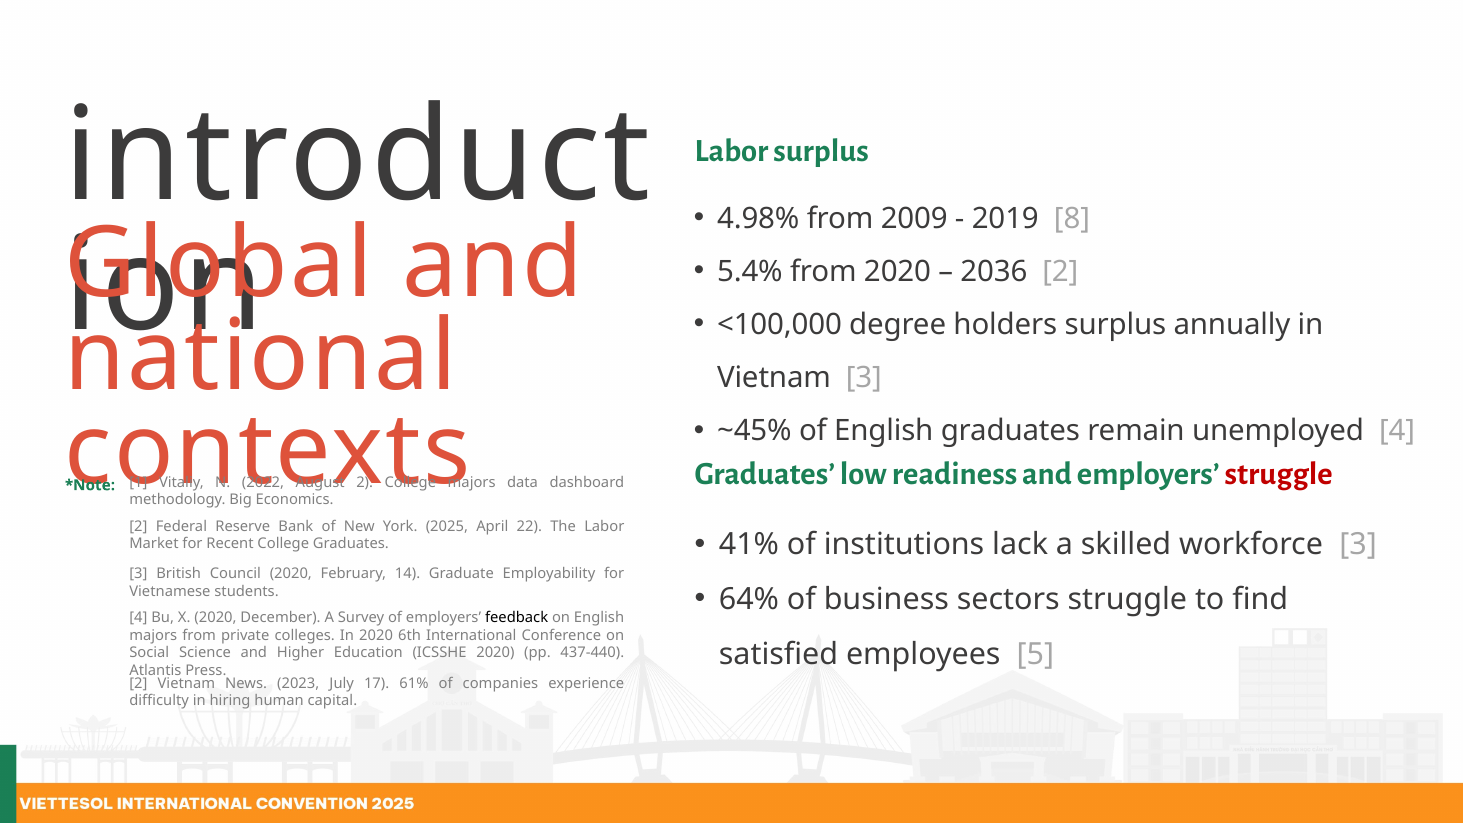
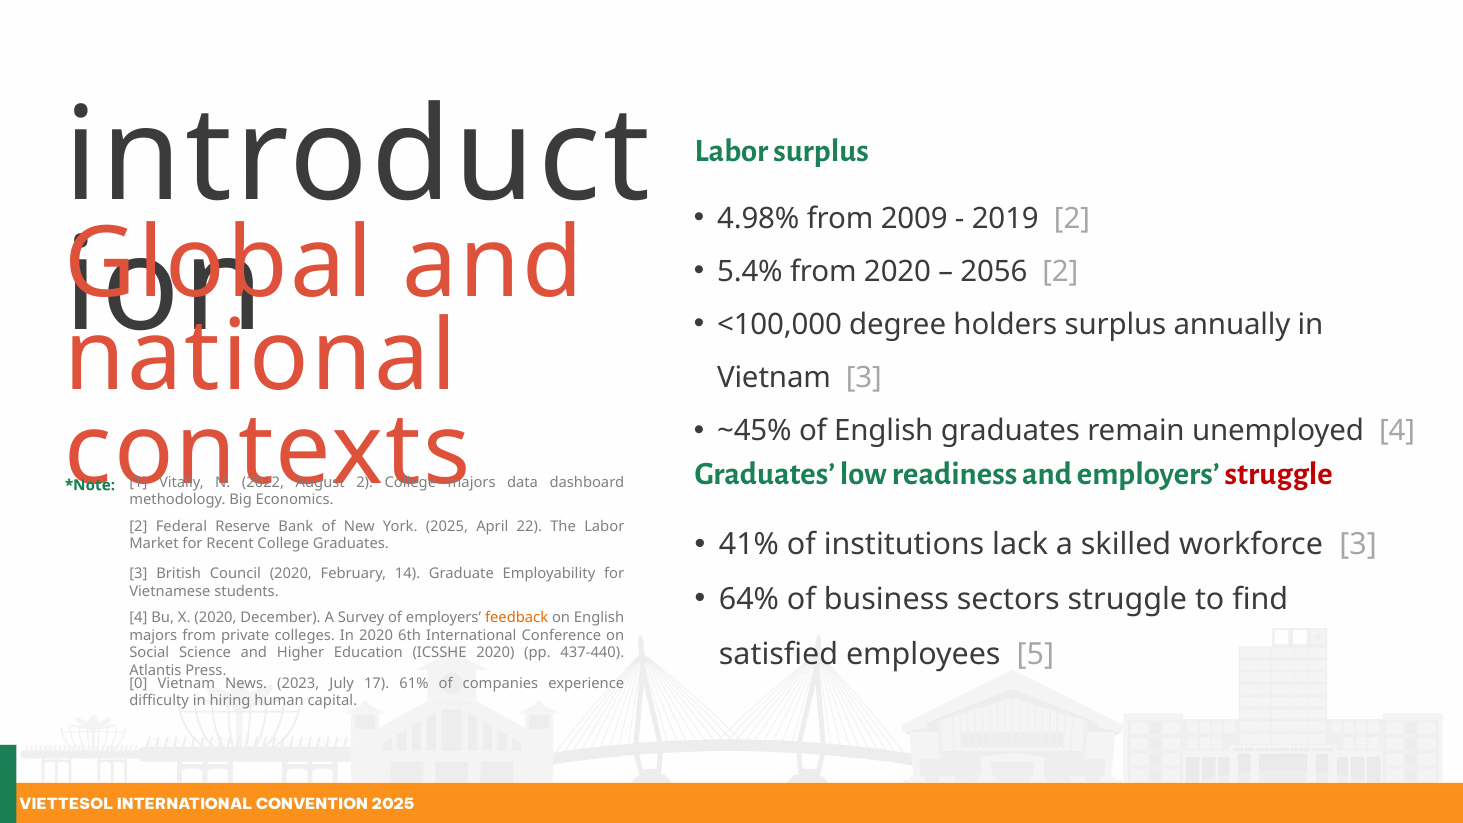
2019 8: 8 -> 2
2036: 2036 -> 2056
feedback colour: black -> orange
2 at (138, 683): 2 -> 0
